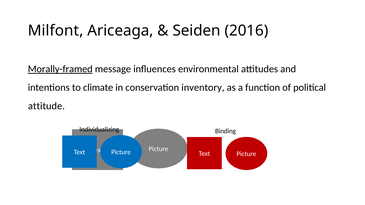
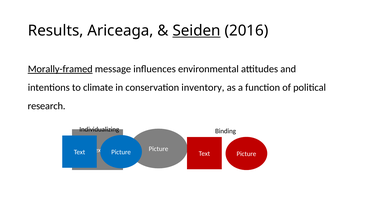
Milfont: Milfont -> Results
Seiden underline: none -> present
attitude: attitude -> research
